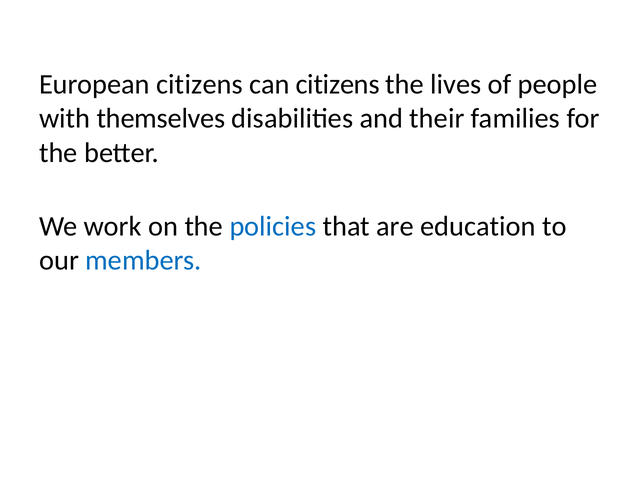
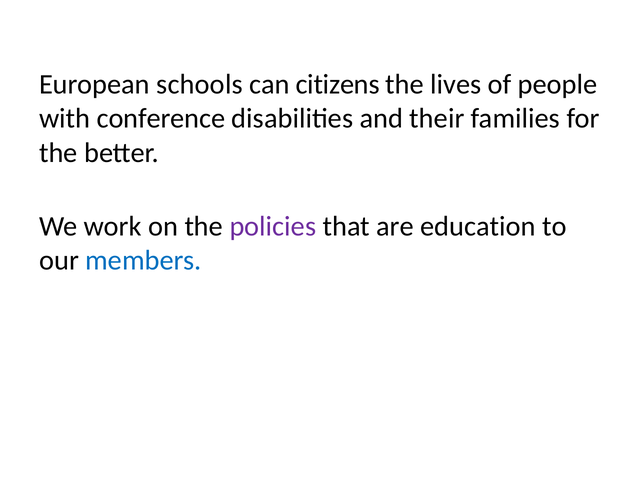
European citizens: citizens -> schools
themselves: themselves -> conference
policies colour: blue -> purple
